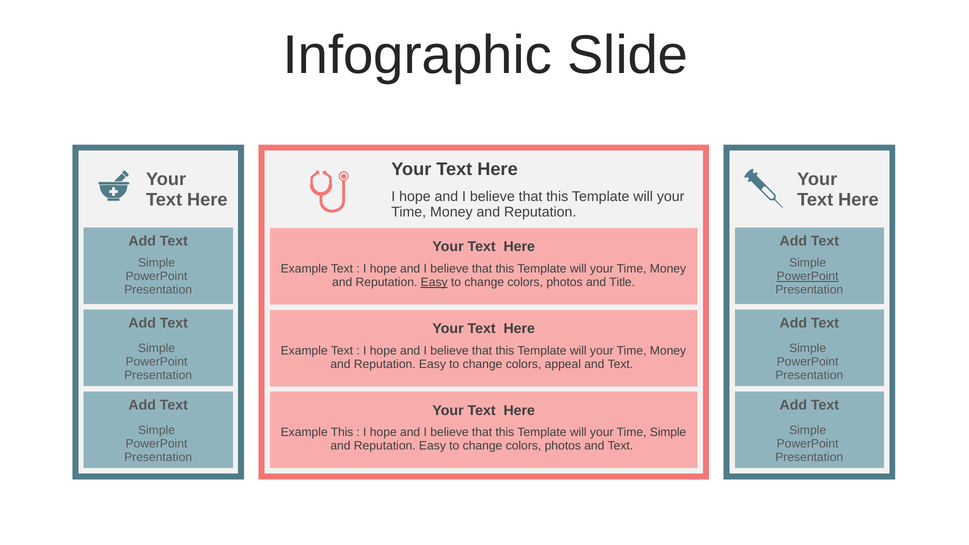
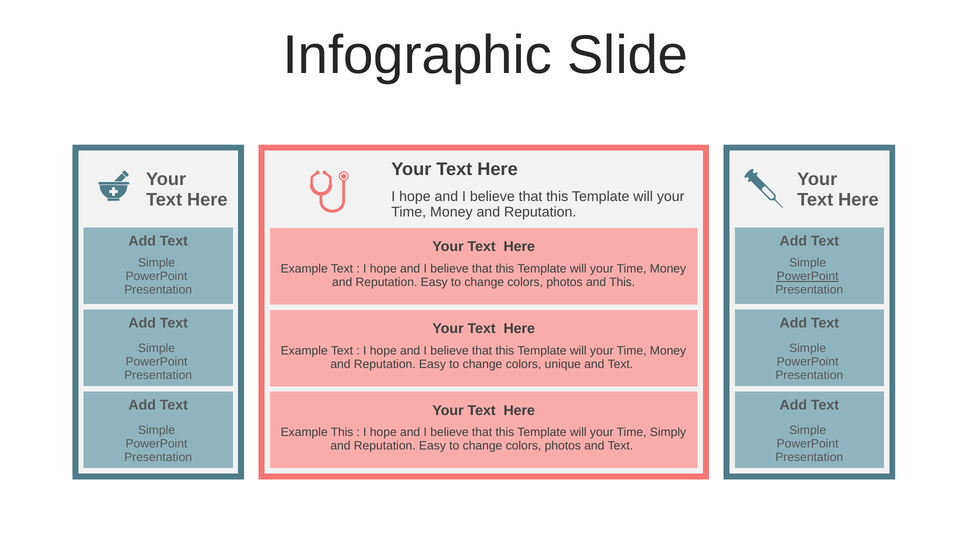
Easy at (434, 282) underline: present -> none
and Title: Title -> This
appeal: appeal -> unique
Time Simple: Simple -> Simply
